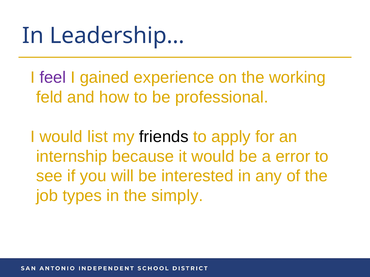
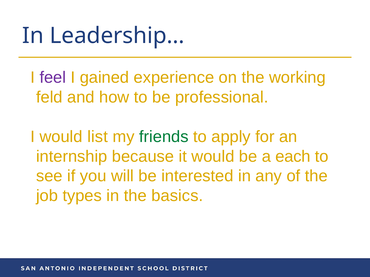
friends colour: black -> green
error: error -> each
simply: simply -> basics
